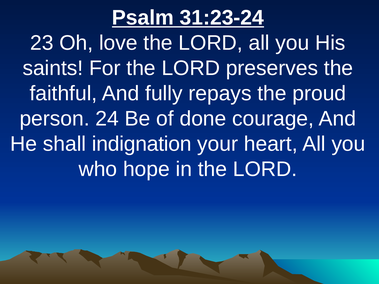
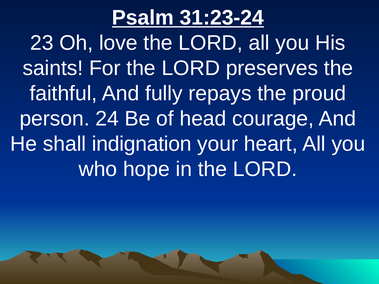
done: done -> head
